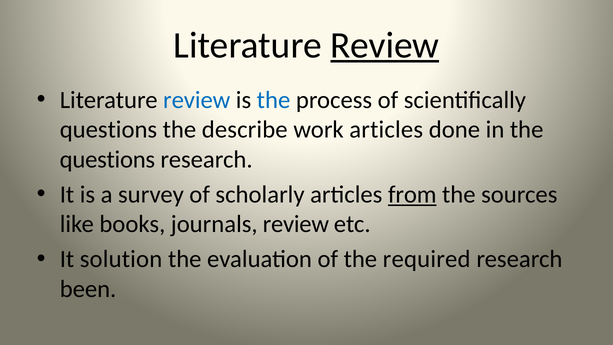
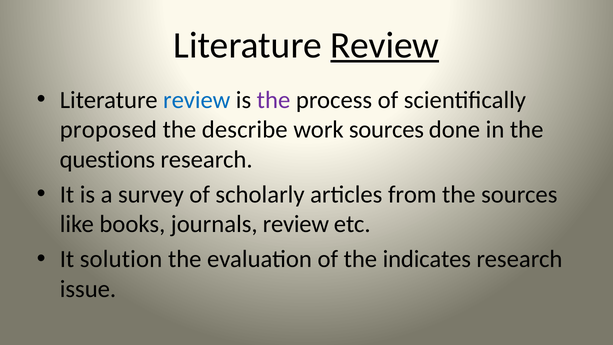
the at (274, 100) colour: blue -> purple
questions at (108, 130): questions -> proposed
work articles: articles -> sources
from underline: present -> none
required: required -> indicates
been: been -> issue
